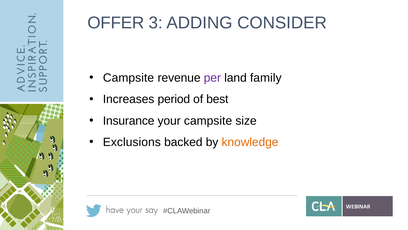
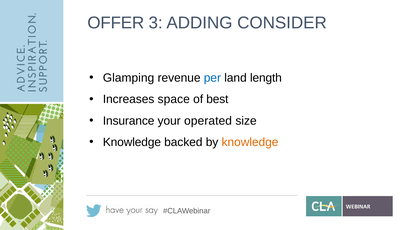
Campsite at (129, 78): Campsite -> Glamping
per colour: purple -> blue
family: family -> length
period: period -> space
your campsite: campsite -> operated
Exclusions at (132, 142): Exclusions -> Knowledge
